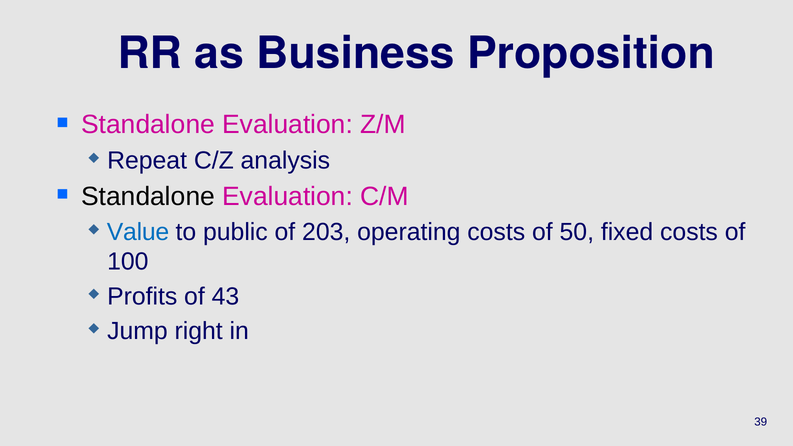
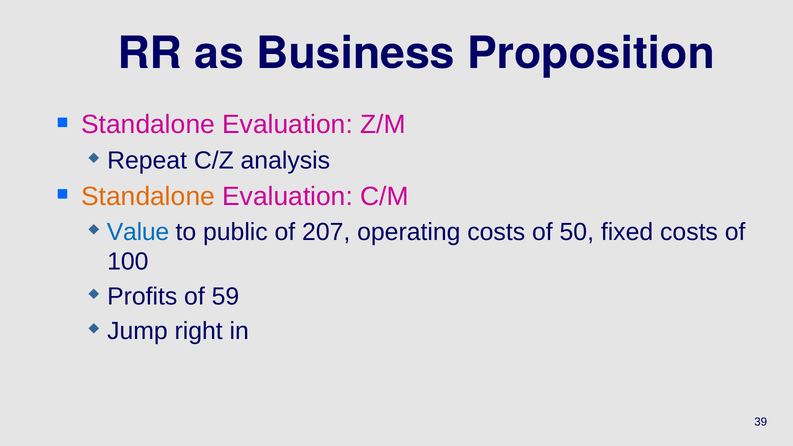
Standalone at (148, 197) colour: black -> orange
203: 203 -> 207
43: 43 -> 59
